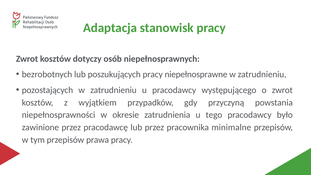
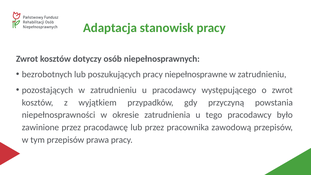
minimalne: minimalne -> zawodową
